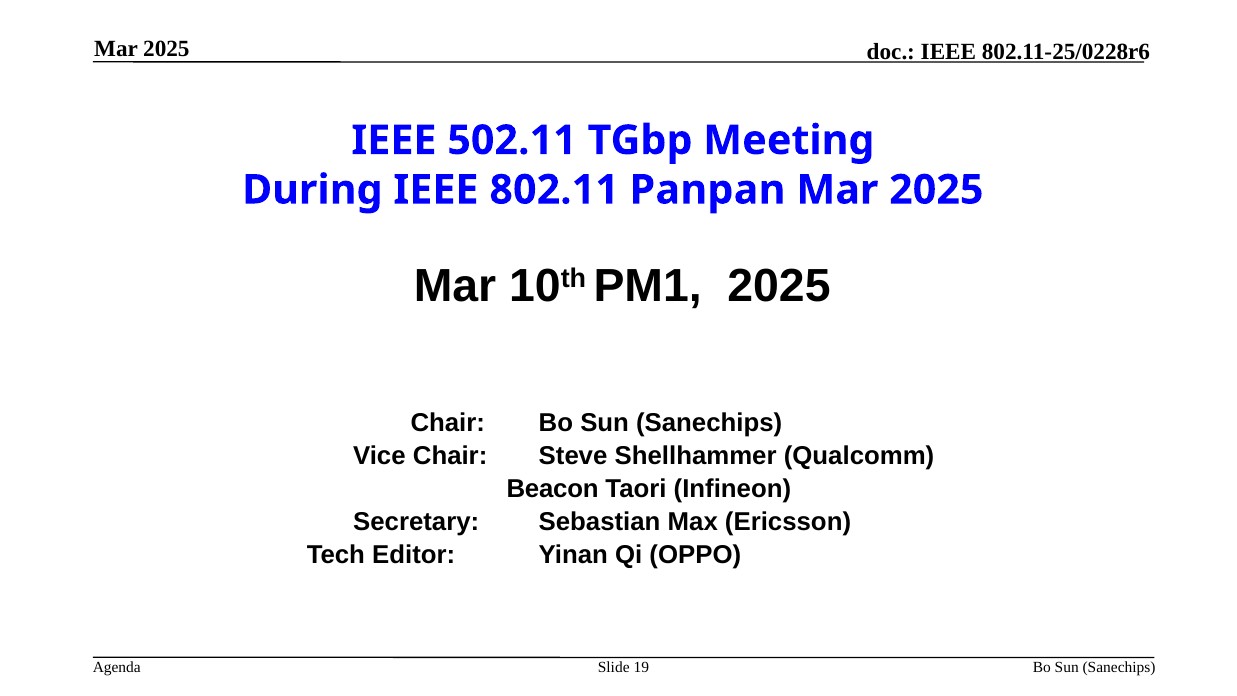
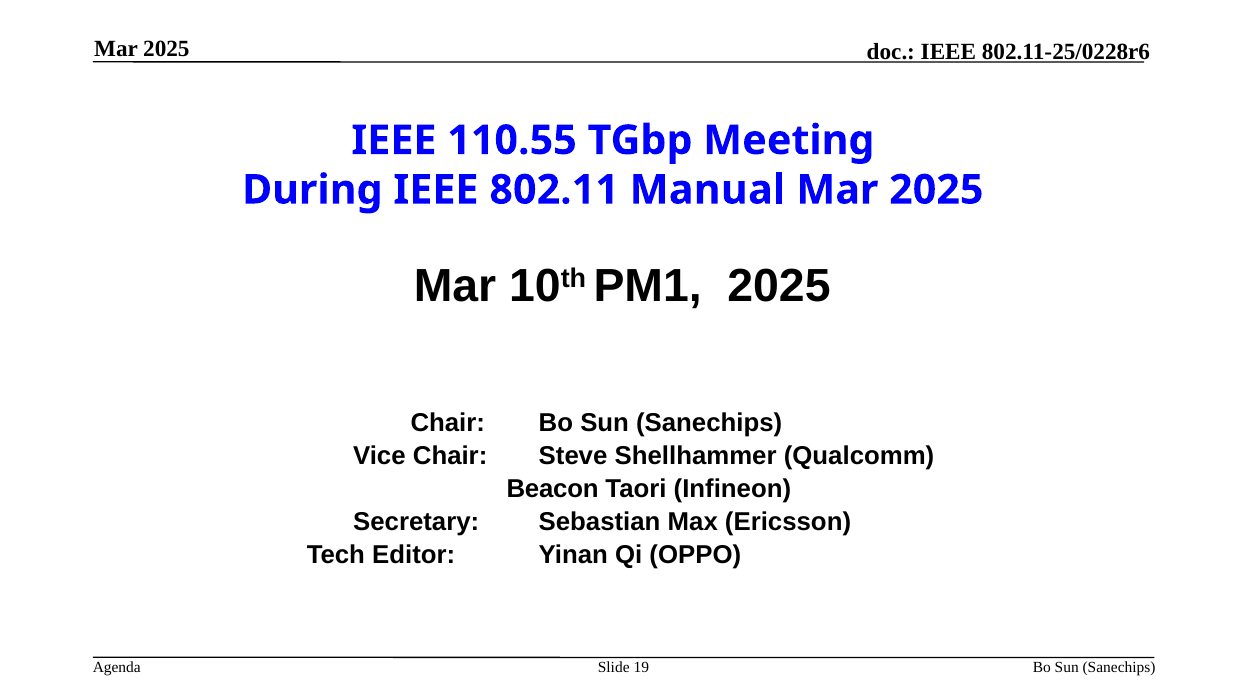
502.11: 502.11 -> 110.55
Panpan: Panpan -> Manual
